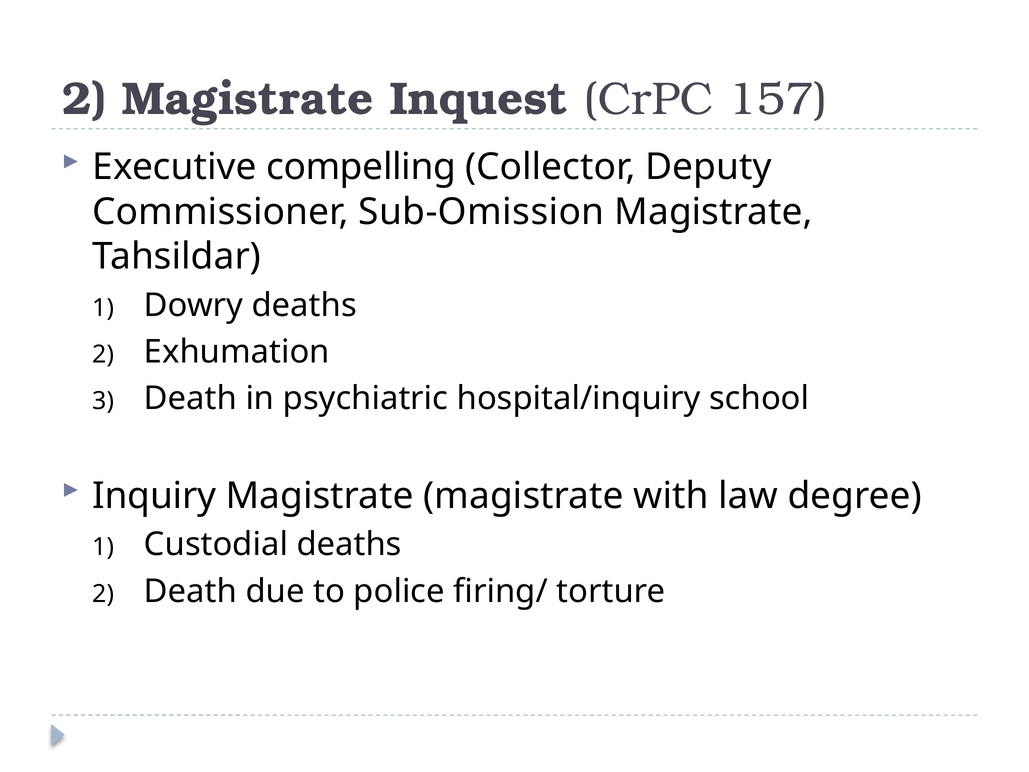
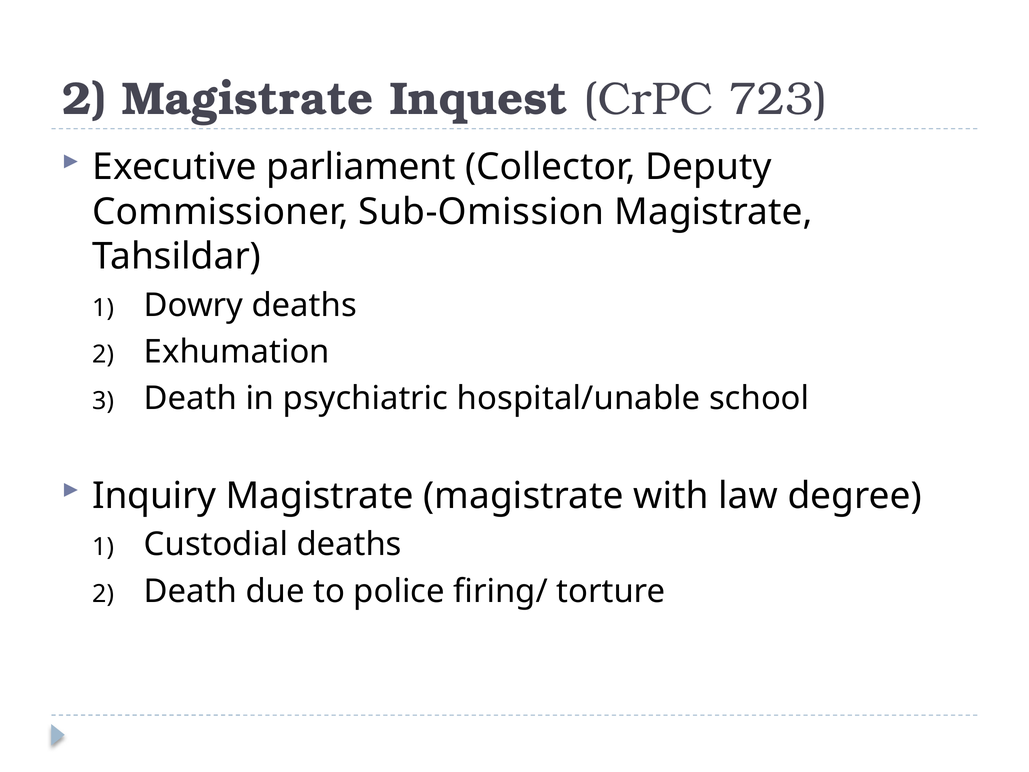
157: 157 -> 723
compelling: compelling -> parliament
hospital/inquiry: hospital/inquiry -> hospital/unable
